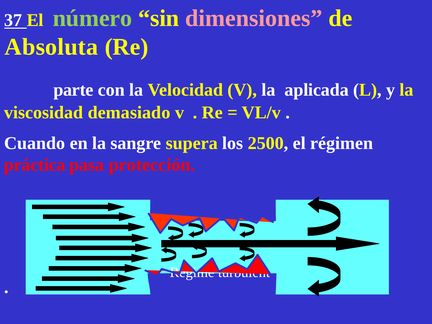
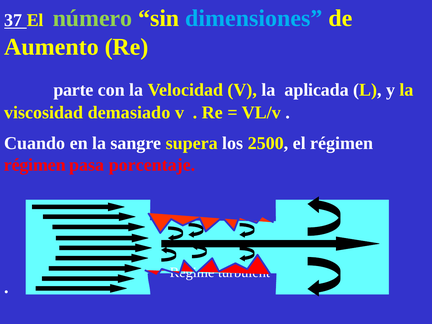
dimensiones colour: pink -> light blue
Absoluta: Absoluta -> Aumento
práctica at (35, 165): práctica -> régimen
protección: protección -> porcentaje
